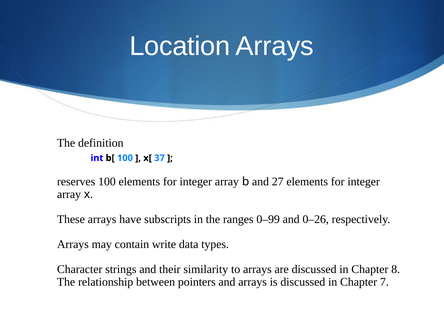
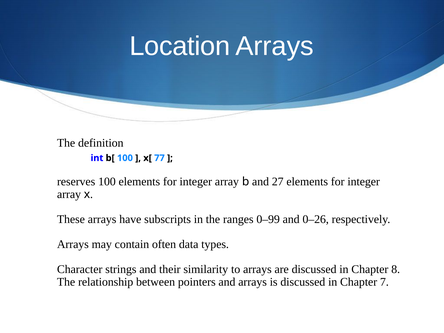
37: 37 -> 77
write: write -> often
